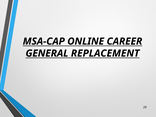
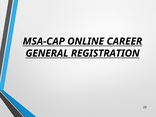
REPLACEMENT: REPLACEMENT -> REGISTRATION
